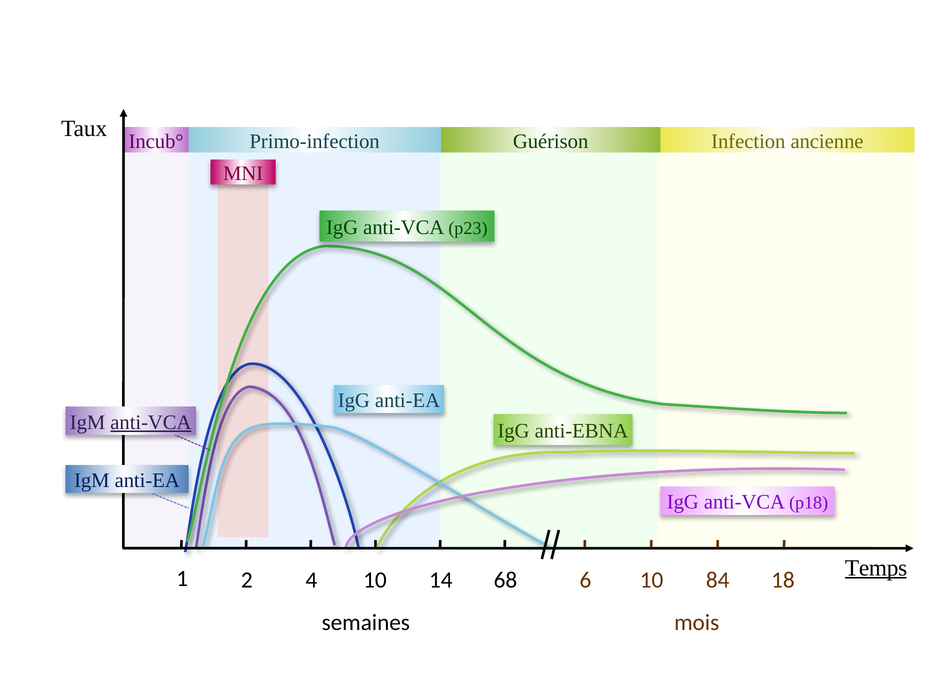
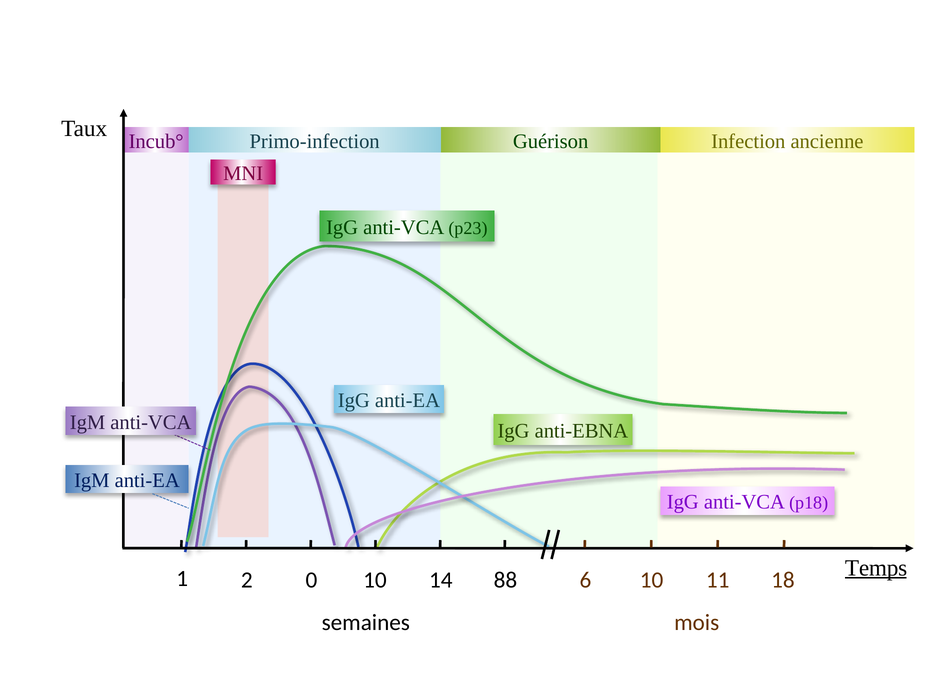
anti-VCA at (151, 422) underline: present -> none
4: 4 -> 0
68: 68 -> 88
84: 84 -> 11
